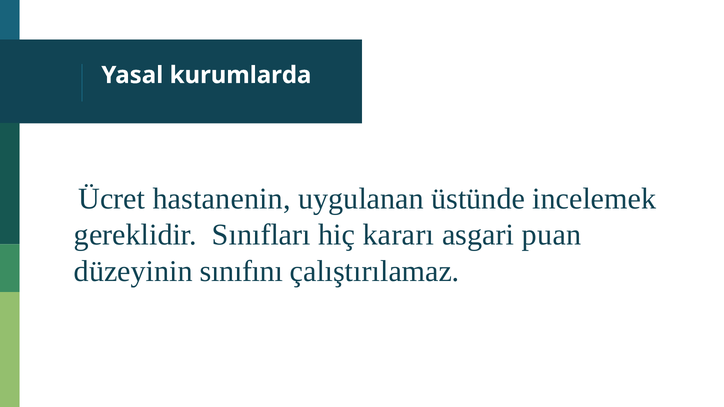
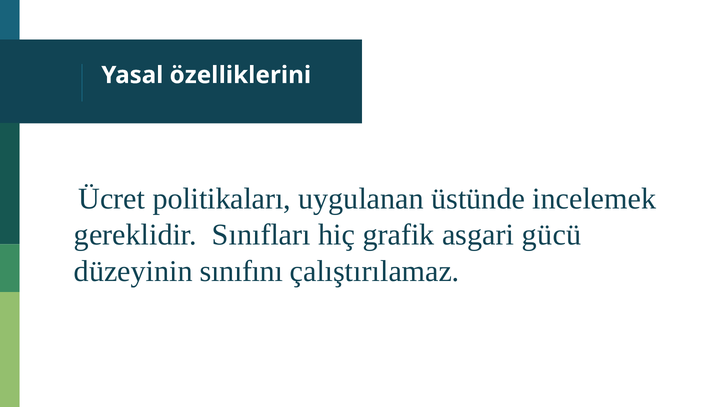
kurumlarda: kurumlarda -> özelliklerini
hastanenin: hastanenin -> politikaları
kararı: kararı -> grafik
puan: puan -> gücü
